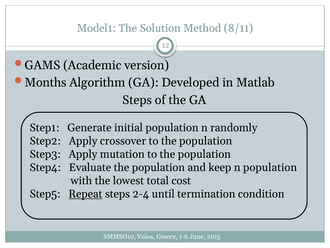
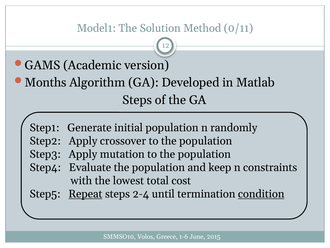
8/11: 8/11 -> 0/11
n population: population -> constraints
condition underline: none -> present
